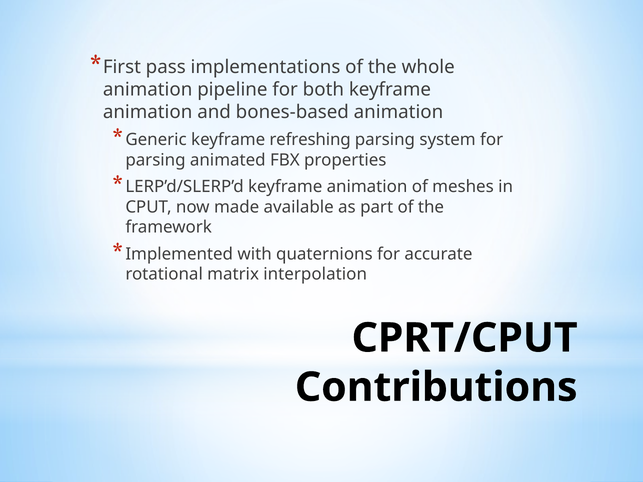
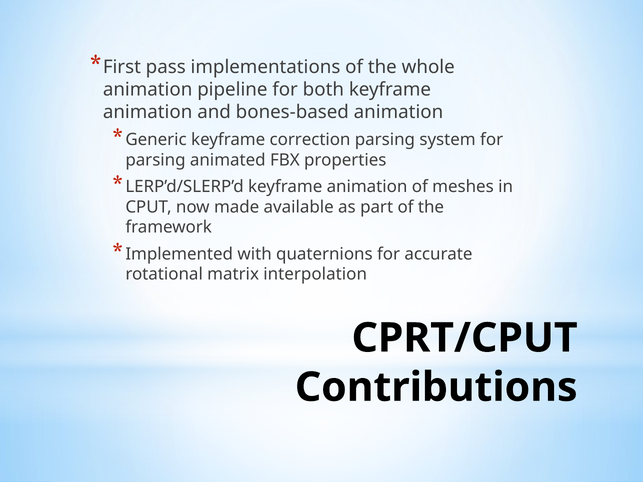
refreshing: refreshing -> correction
